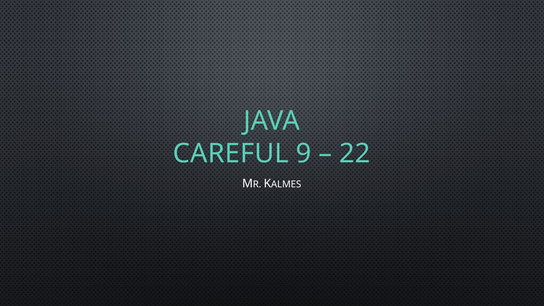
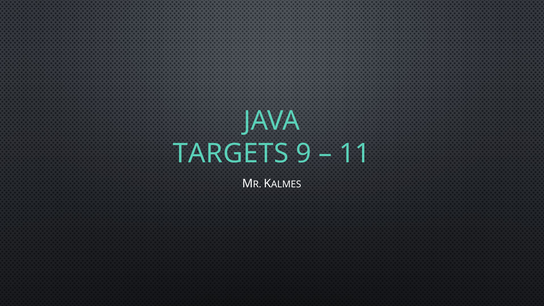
CAREFUL: CAREFUL -> TARGETS
22: 22 -> 11
